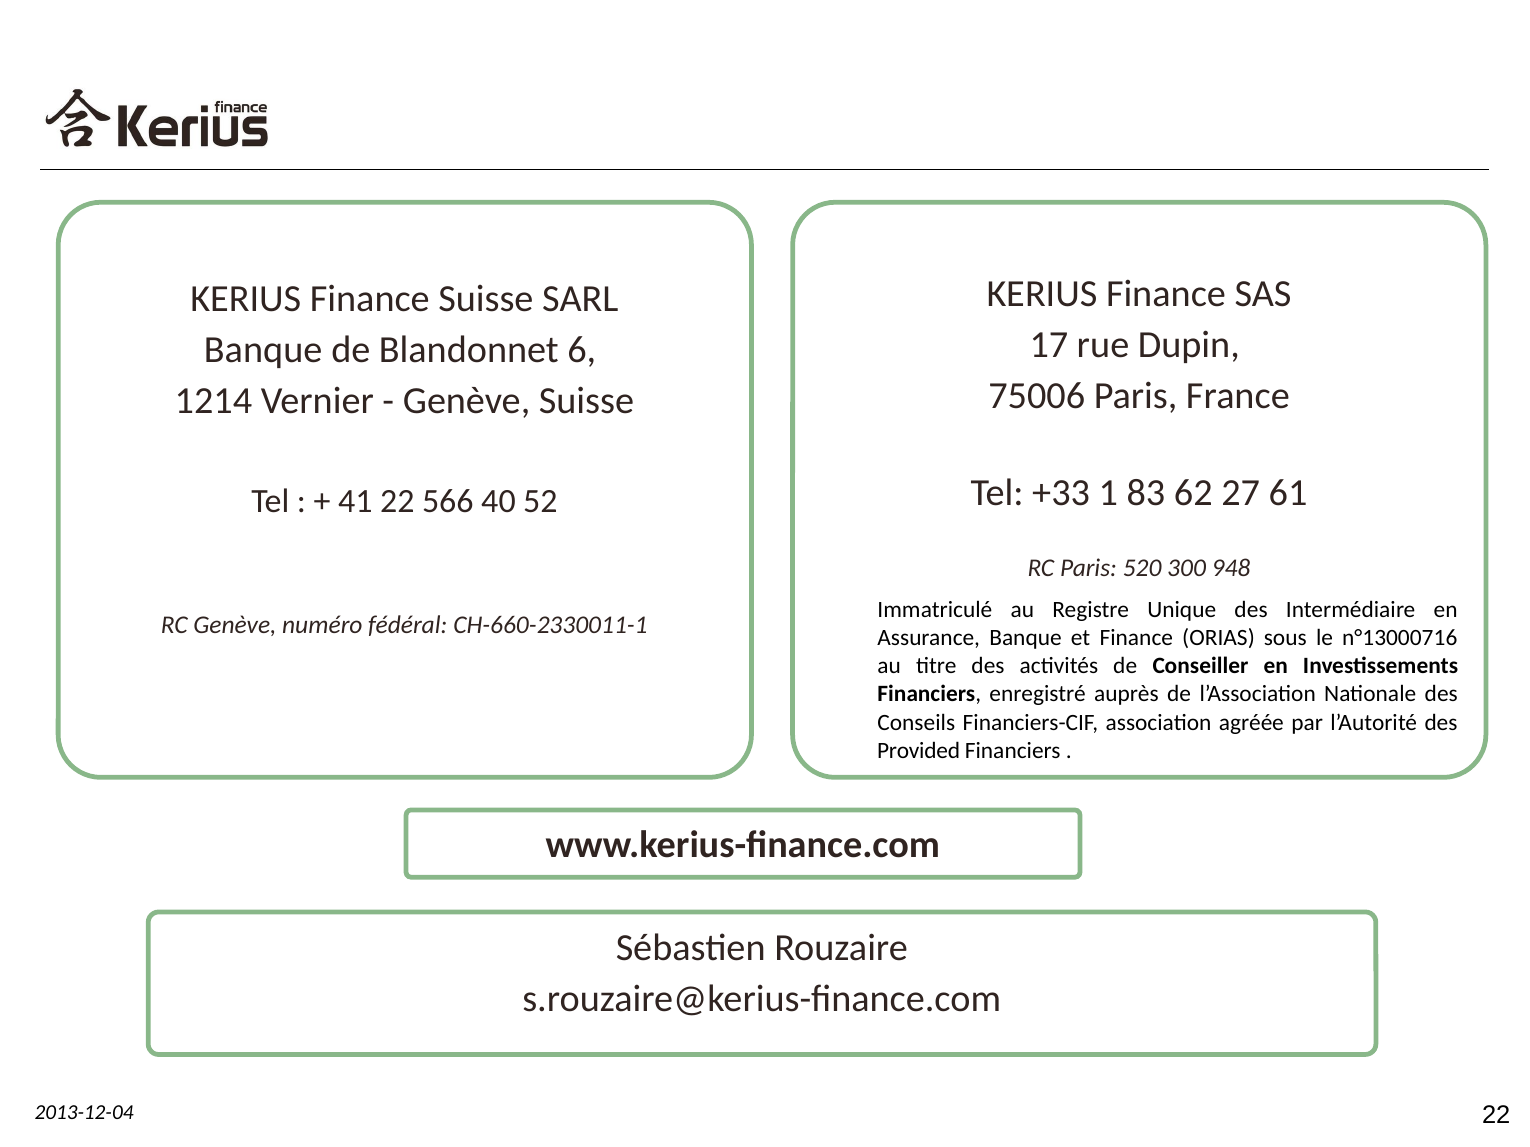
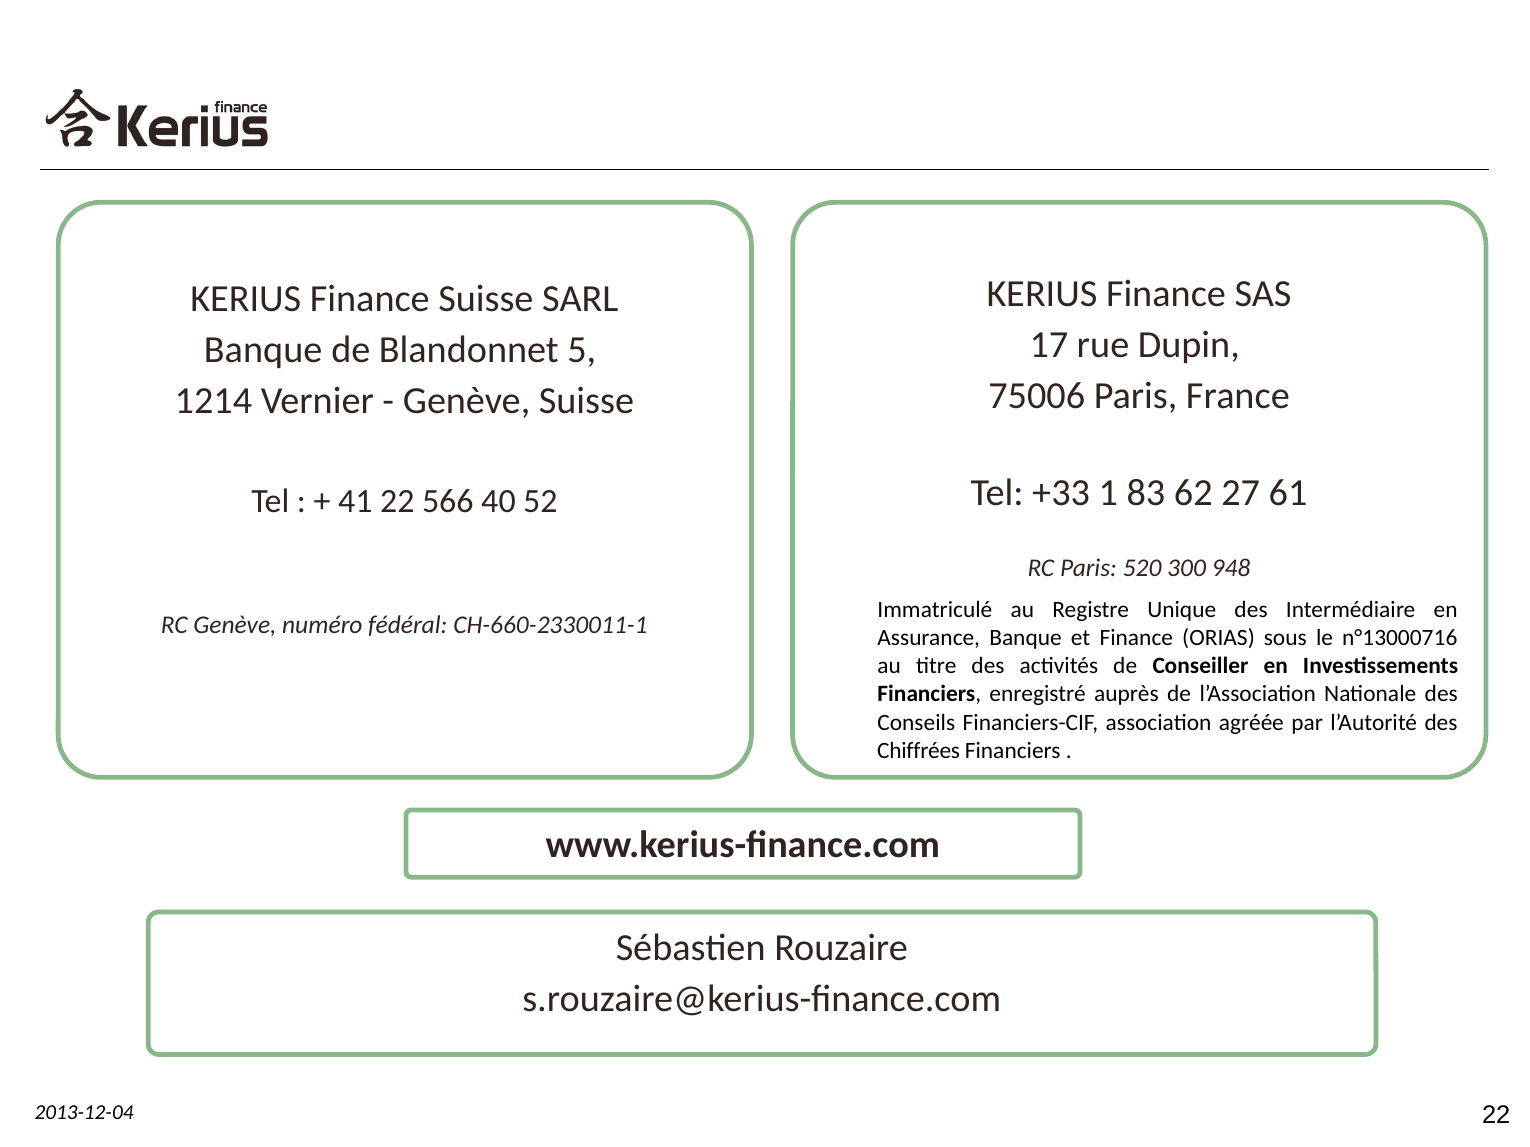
6: 6 -> 5
Provided: Provided -> Chiffrées
